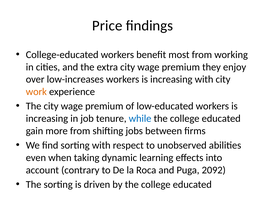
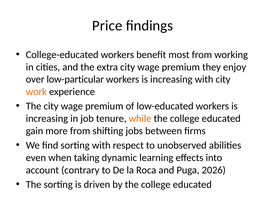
low-increases: low-increases -> low-particular
while colour: blue -> orange
2092: 2092 -> 2026
